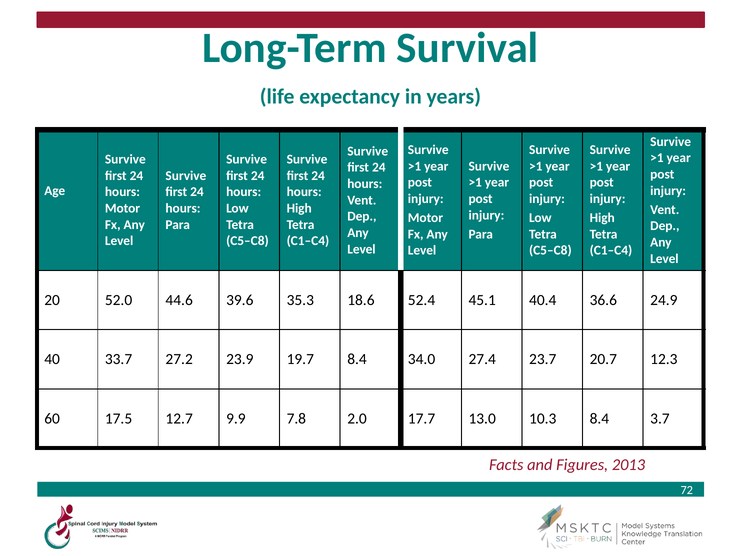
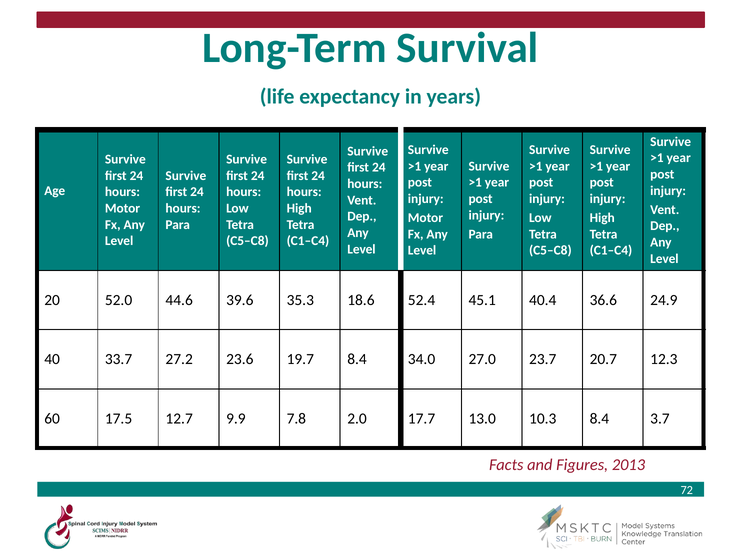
23.9: 23.9 -> 23.6
27.4: 27.4 -> 27.0
